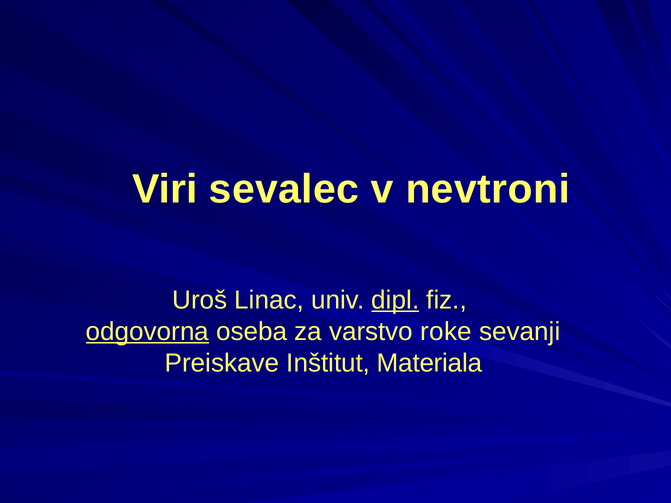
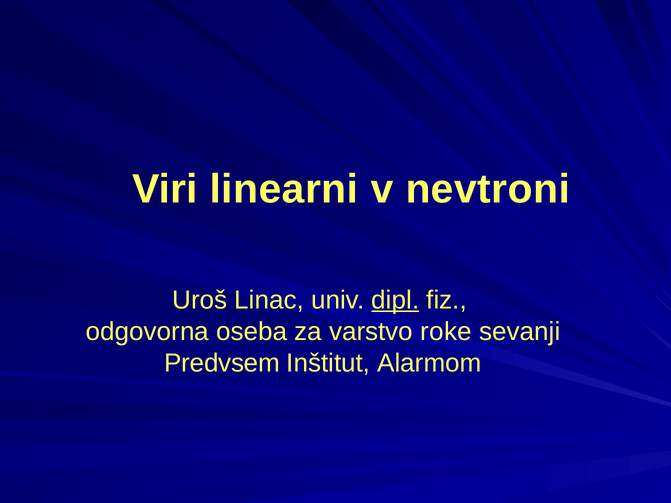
sevalec: sevalec -> linearni
odgovorna underline: present -> none
Preiskave: Preiskave -> Predvsem
Materiala: Materiala -> Alarmom
